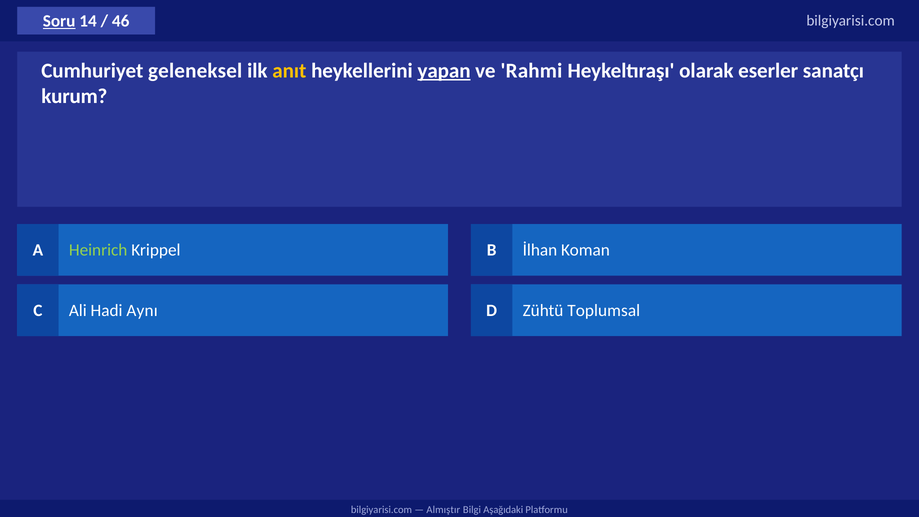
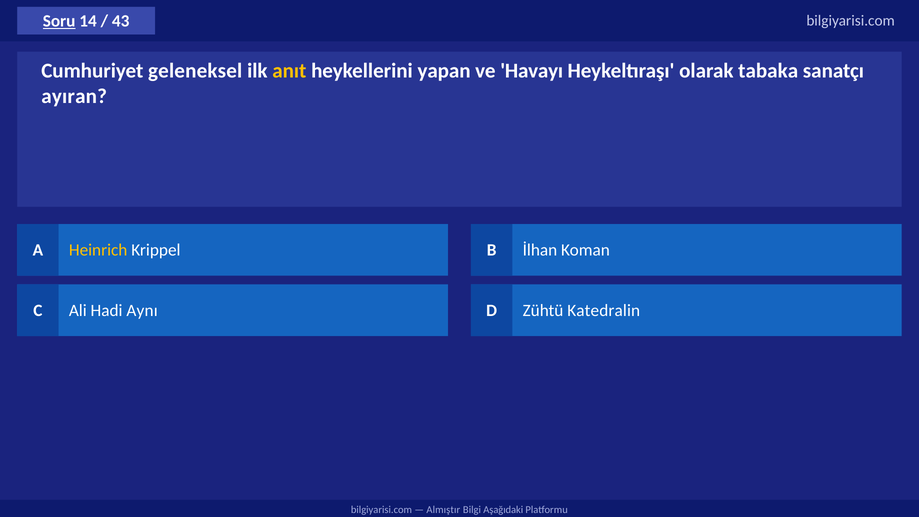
46: 46 -> 43
yapan underline: present -> none
Rahmi: Rahmi -> Havayı
eserler: eserler -> tabaka
kurum: kurum -> ayıran
Heinrich colour: light green -> yellow
Toplumsal: Toplumsal -> Katedralin
